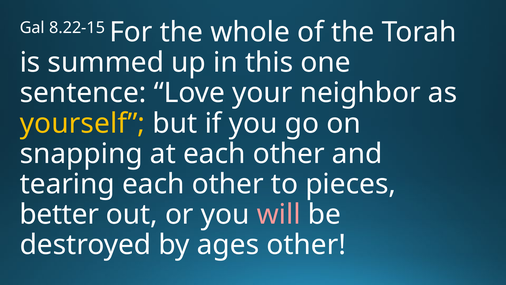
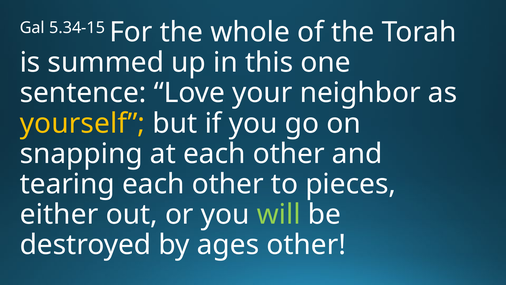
8.22-15: 8.22-15 -> 5.34-15
better: better -> either
will colour: pink -> light green
